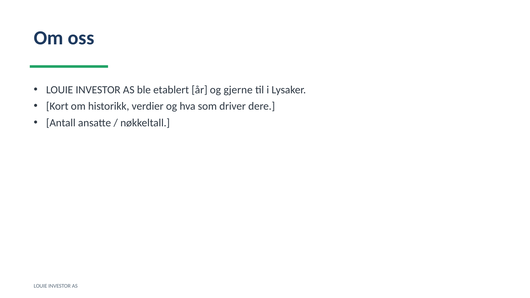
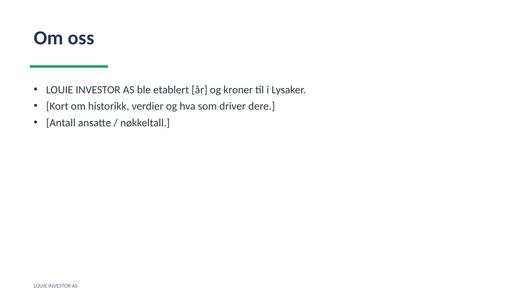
gjerne: gjerne -> kroner
